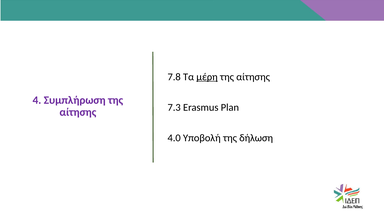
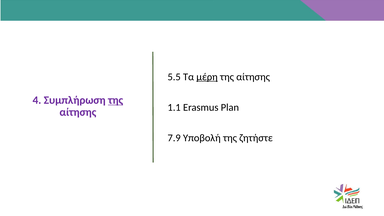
7.8: 7.8 -> 5.5
της at (116, 100) underline: none -> present
7.3: 7.3 -> 1.1
4.0: 4.0 -> 7.9
δήλωση: δήλωση -> ζητήστε
